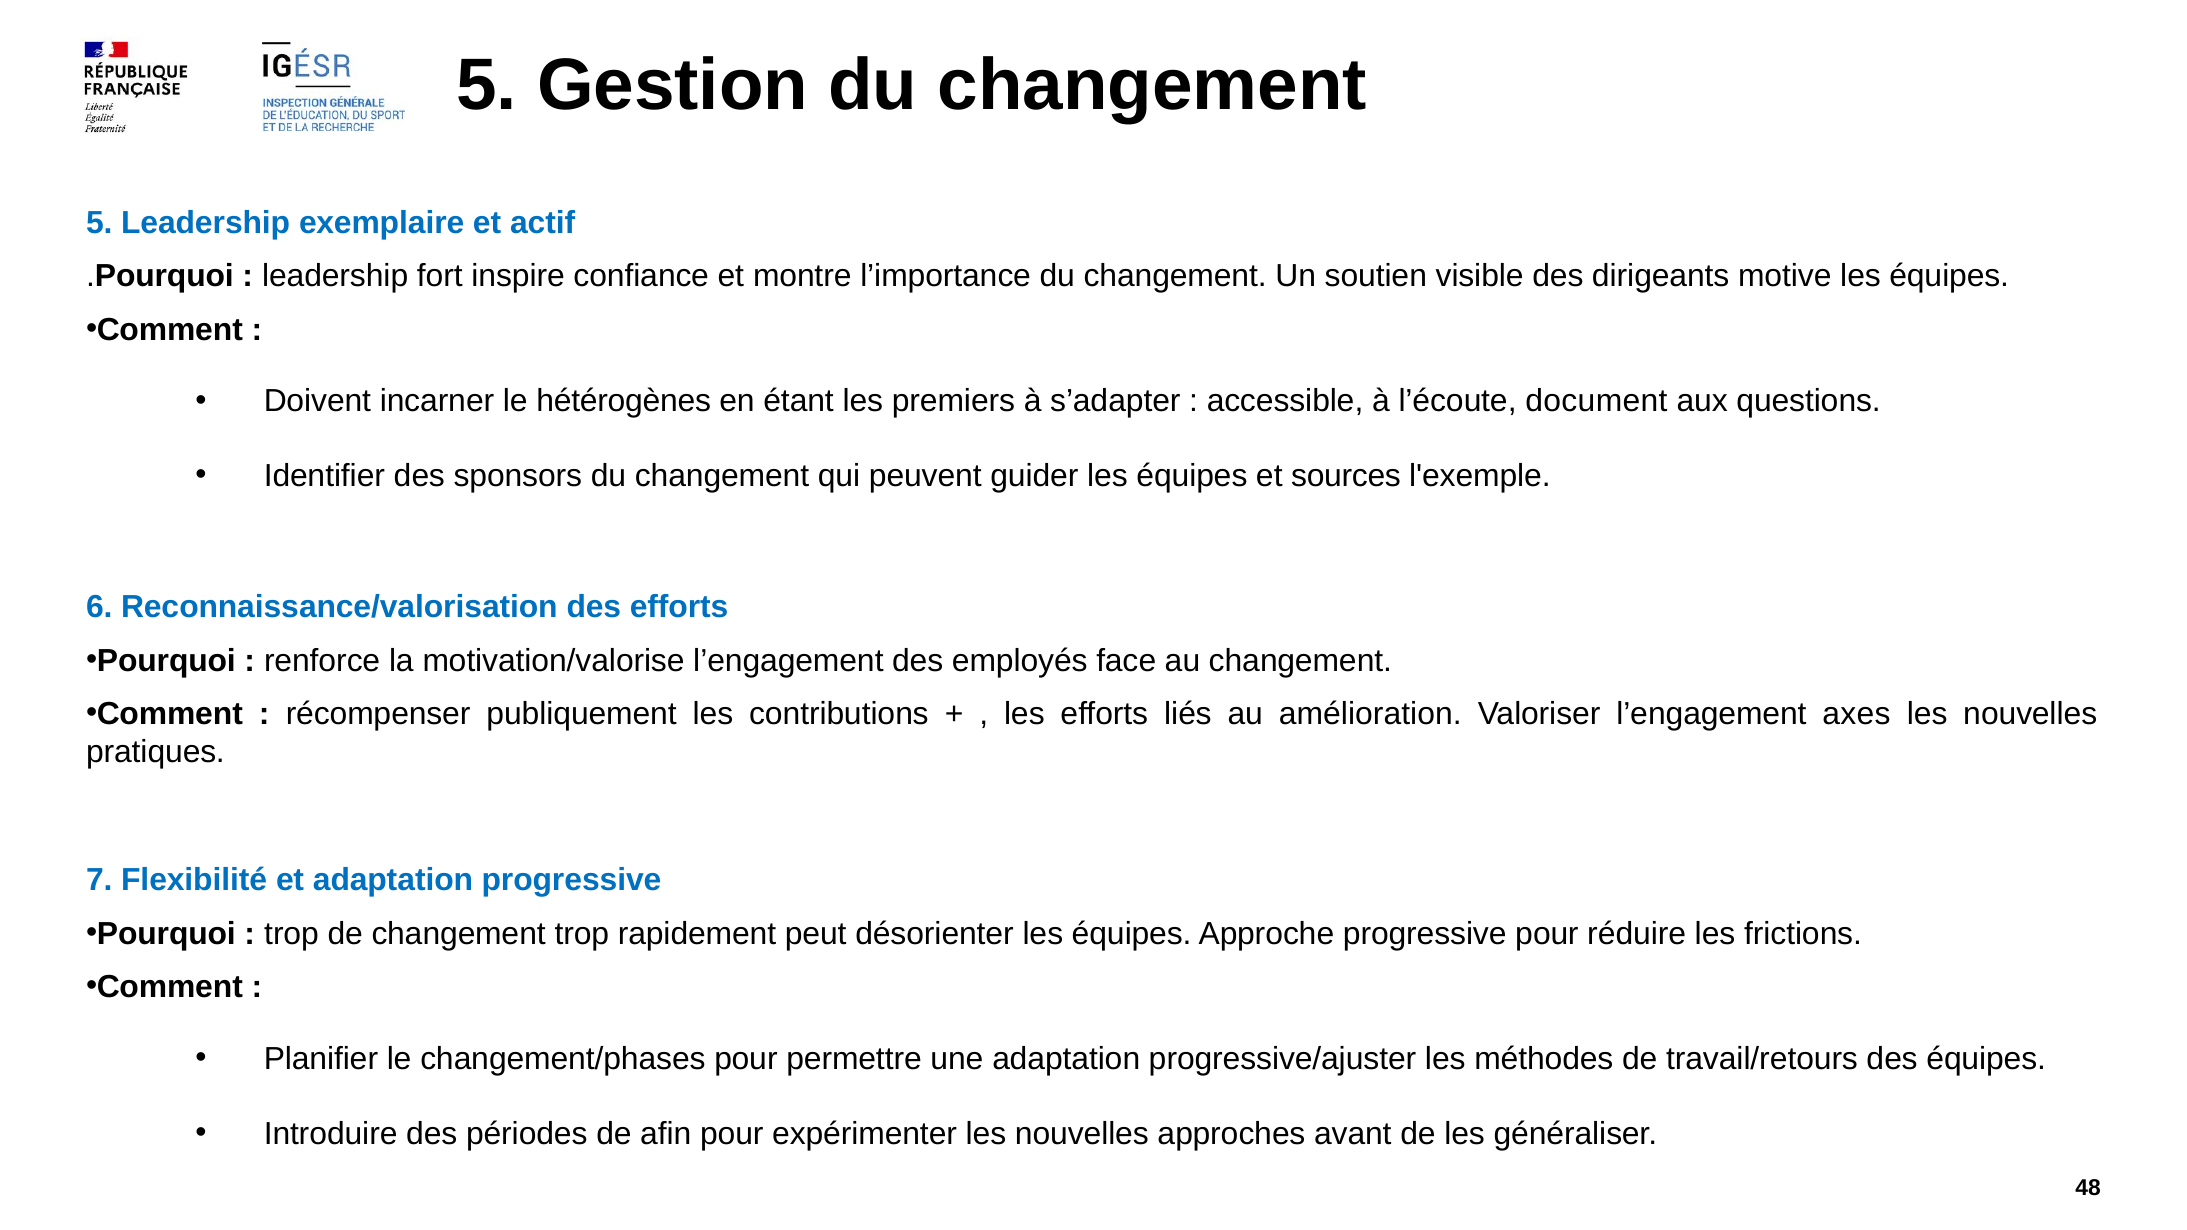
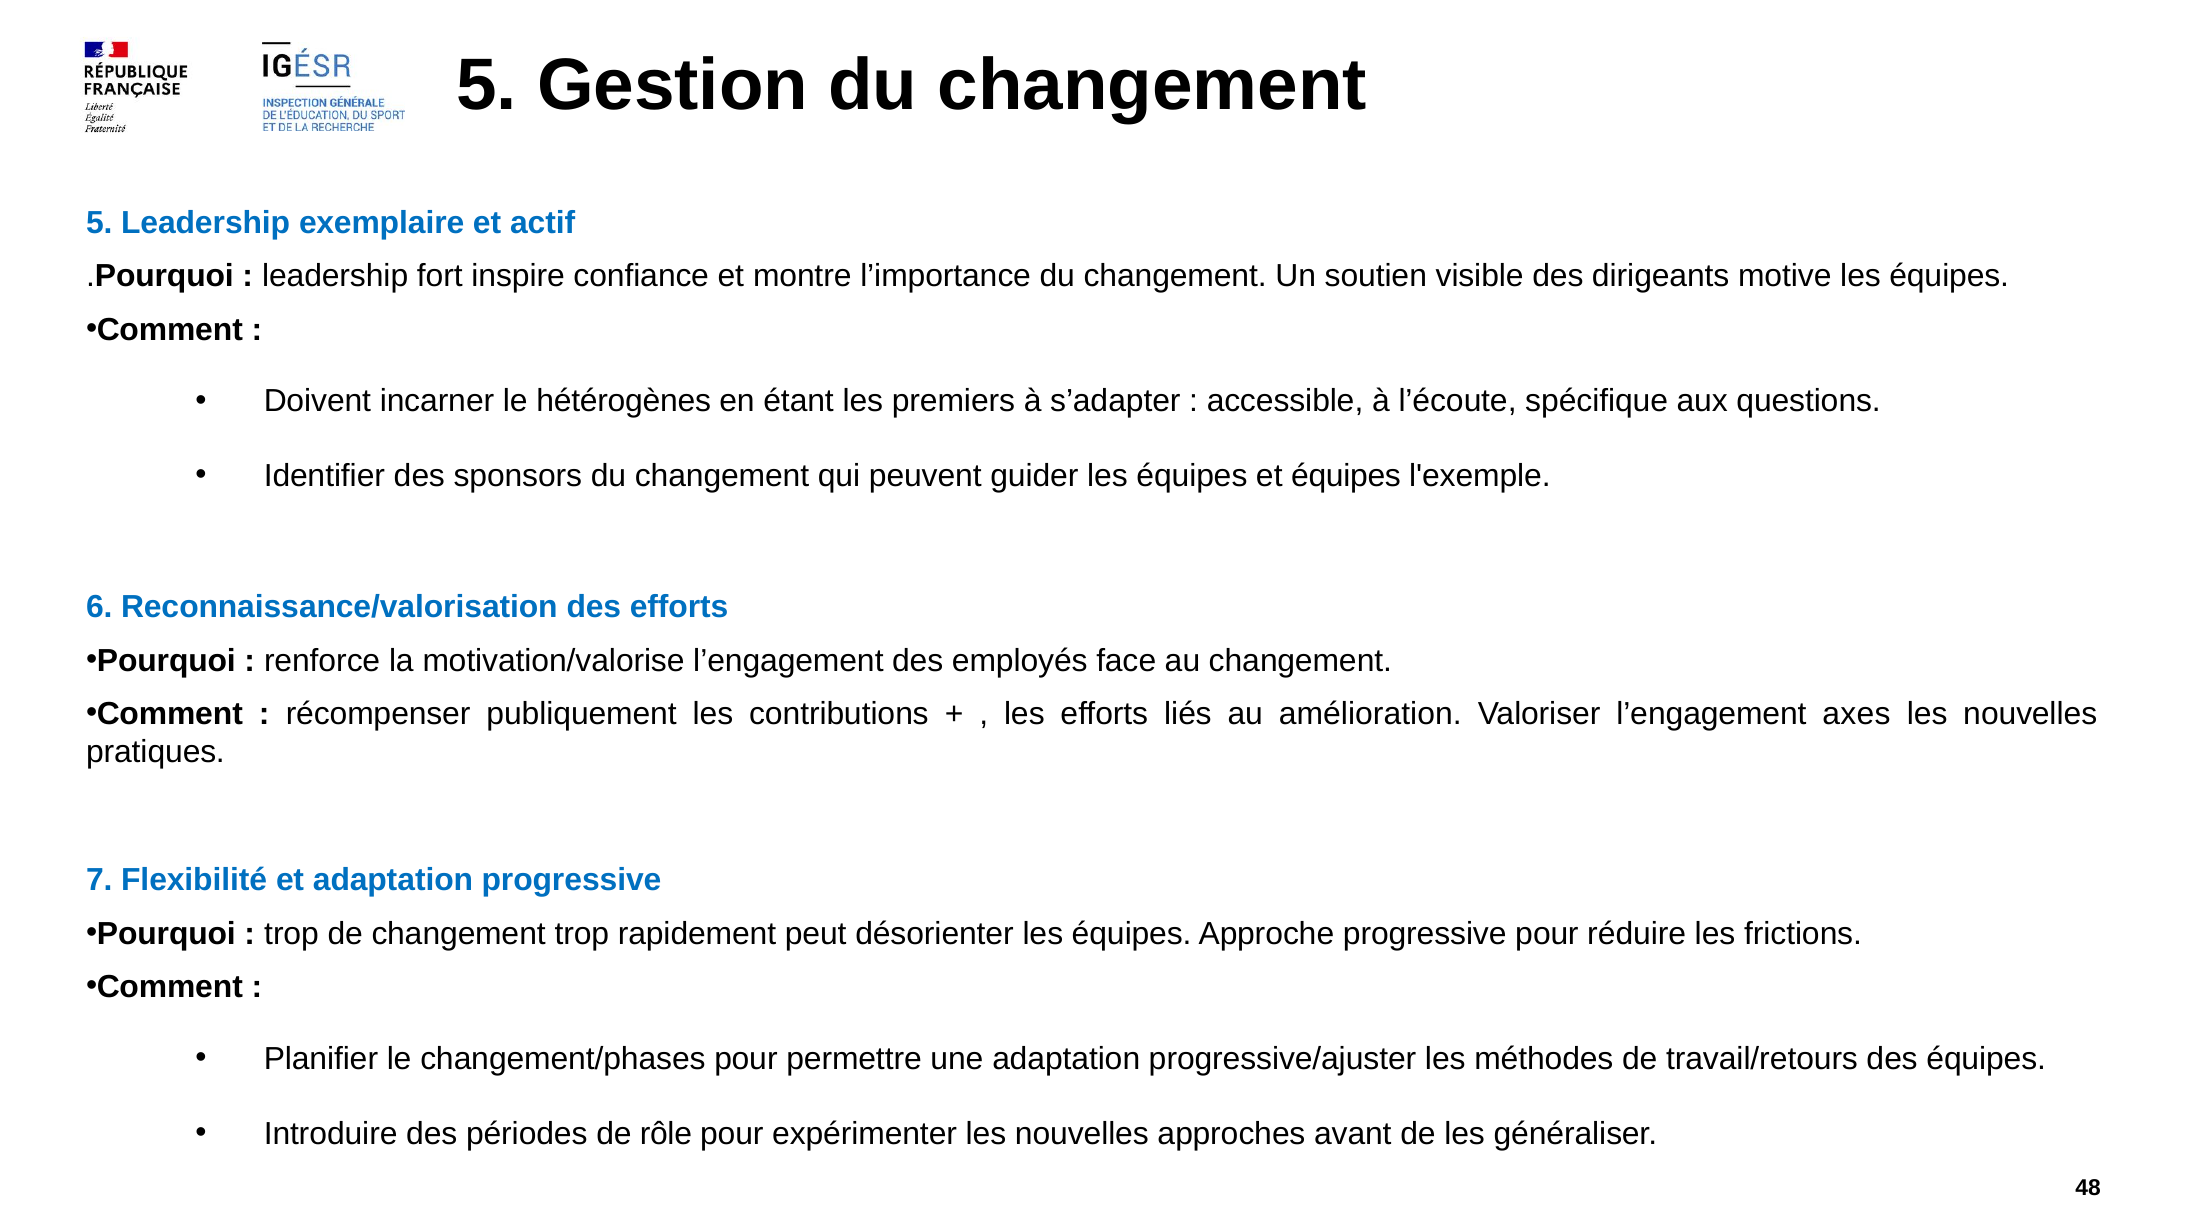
document: document -> spécifique
et sources: sources -> équipes
afin: afin -> rôle
